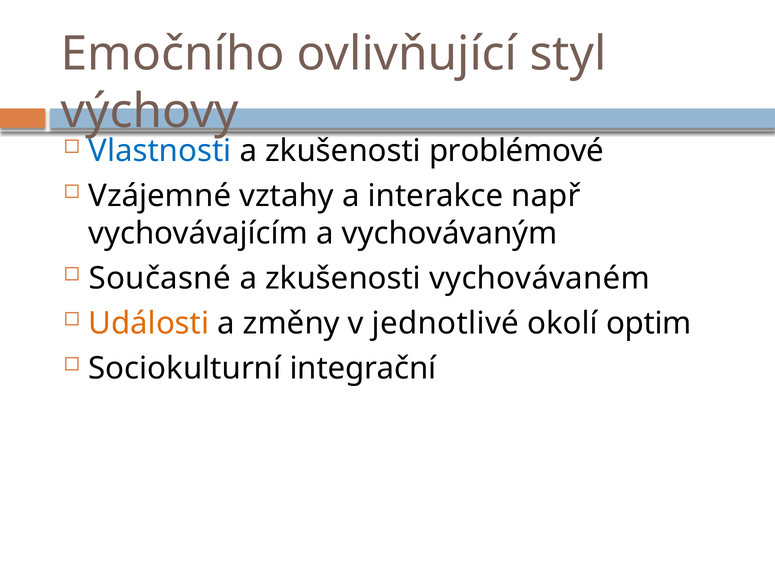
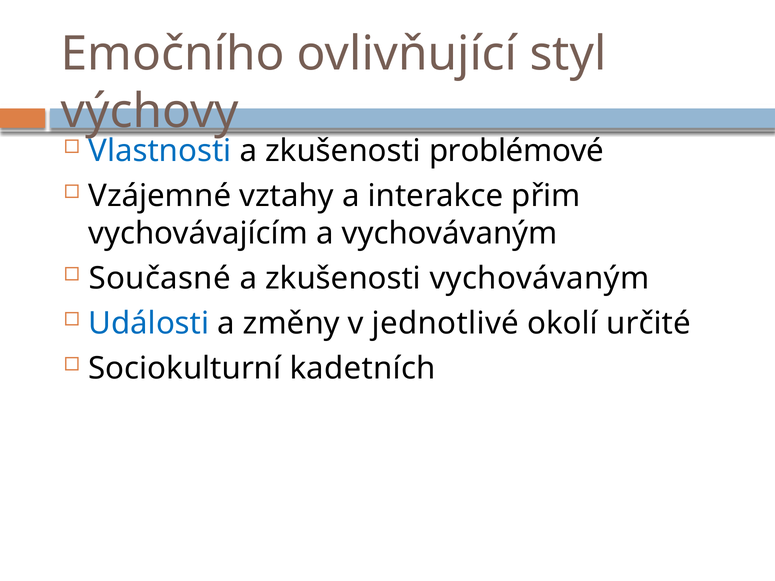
např: např -> přim
zkušenosti vychovávaném: vychovávaném -> vychovávaným
Události colour: orange -> blue
optim: optim -> určité
integrační: integrační -> kadetních
